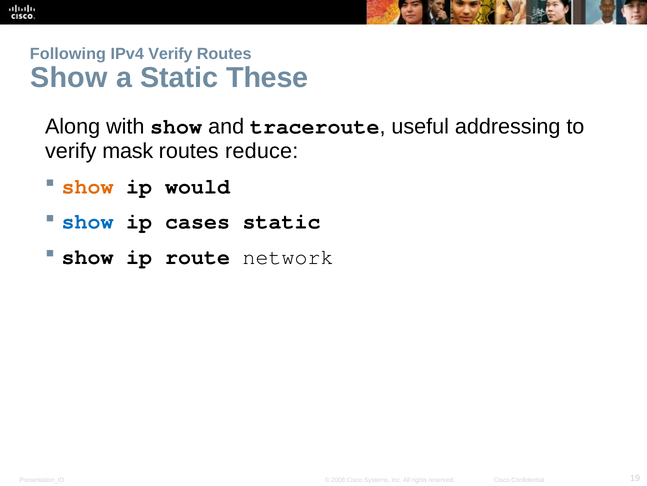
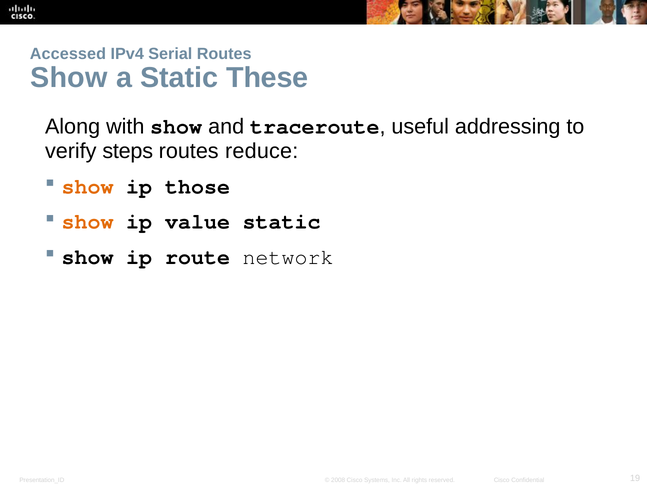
Following: Following -> Accessed
IPv4 Verify: Verify -> Serial
mask: mask -> steps
would: would -> those
show at (88, 221) colour: blue -> orange
cases: cases -> value
